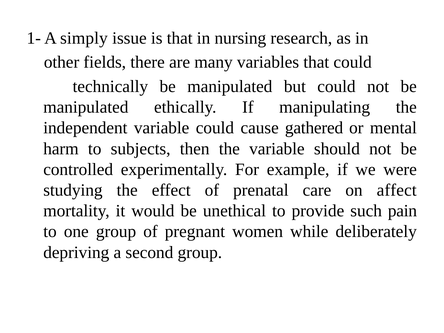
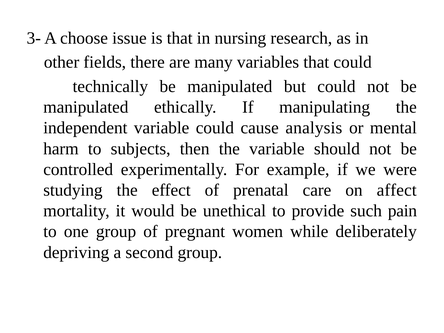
1-: 1- -> 3-
simply: simply -> choose
gathered: gathered -> analysis
